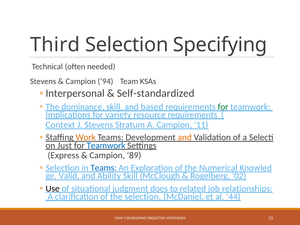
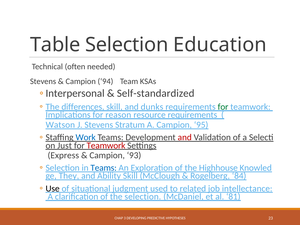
Third: Third -> Table
Specifying: Specifying -> Education
dominance: dominance -> differences
based: based -> dunks
variety: variety -> reason
Context: Context -> Watson
11: 11 -> 95
Work colour: orange -> blue
and at (185, 137) colour: orange -> red
Teamwork at (106, 145) colour: blue -> red
89: 89 -> 93
Numerical: Numerical -> Highhouse
Valid: Valid -> They
02: 02 -> 84
does: does -> used
relationships: relationships -> intellectance
44: 44 -> 81
